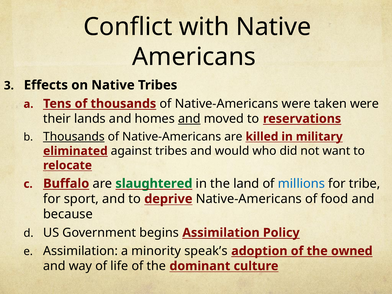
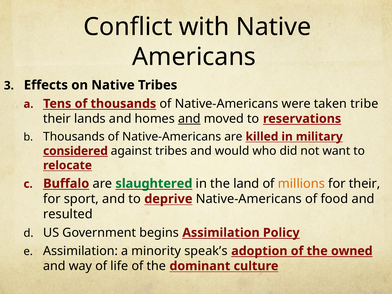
taken were: were -> tribe
Thousands at (74, 137) underline: present -> none
eliminated: eliminated -> considered
millions colour: blue -> orange
for tribe: tribe -> their
because: because -> resulted
